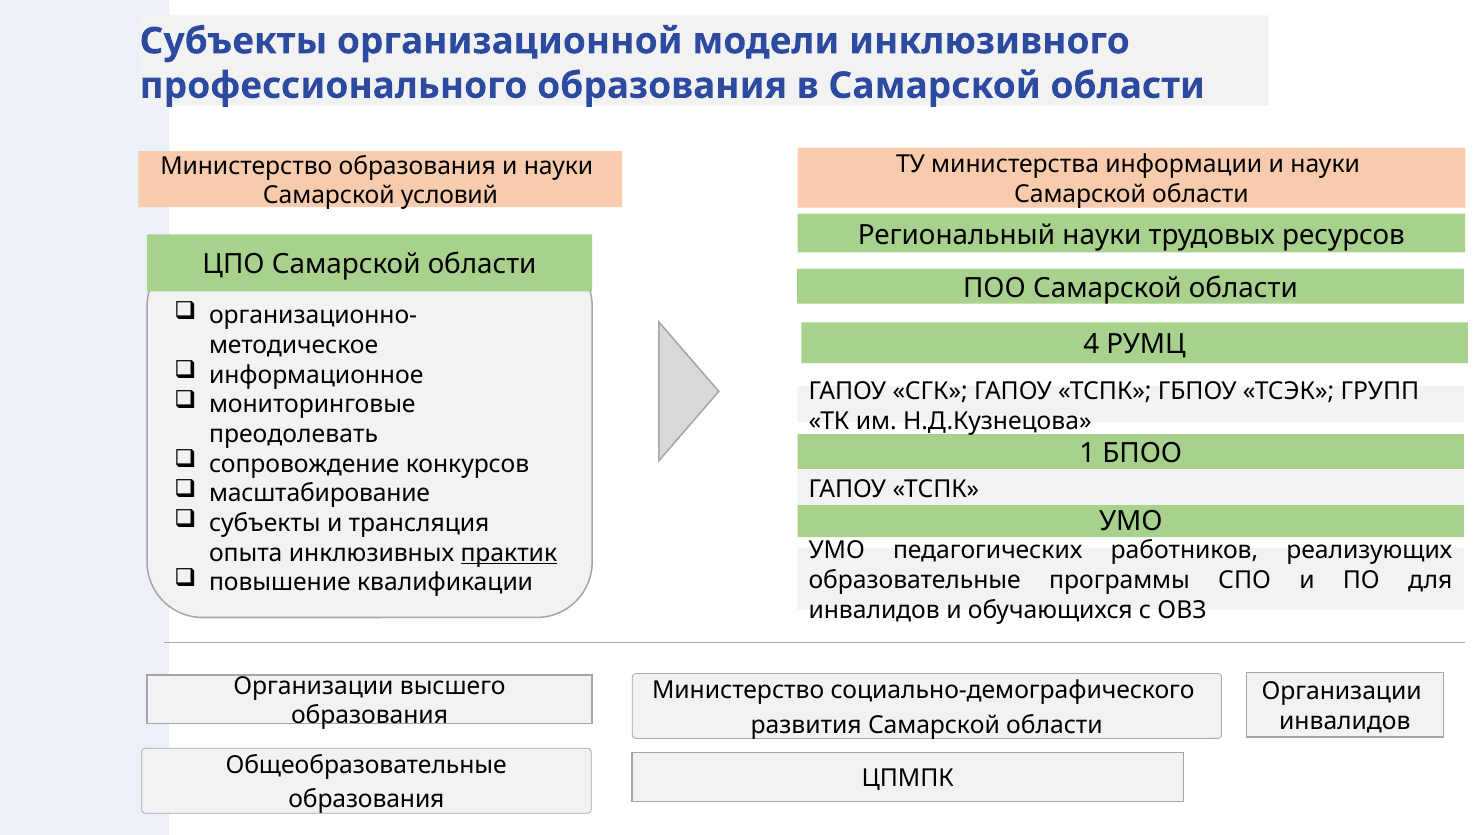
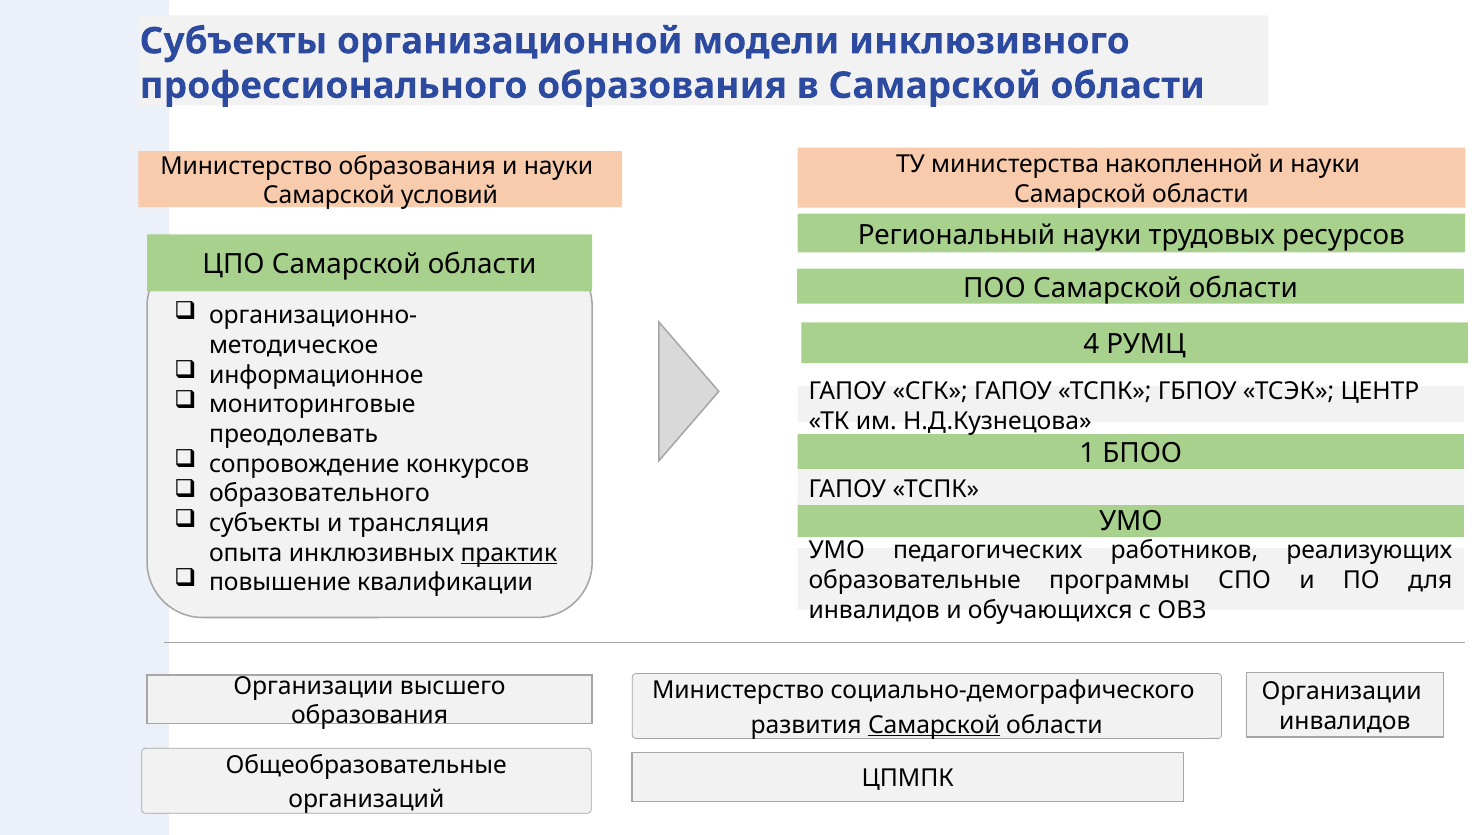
информации: информации -> накопленной
ГРУПП: ГРУПП -> ЦЕНТР
масштабирование: масштабирование -> образовательного
Самарской at (934, 725) underline: none -> present
образования at (366, 800): образования -> организаций
